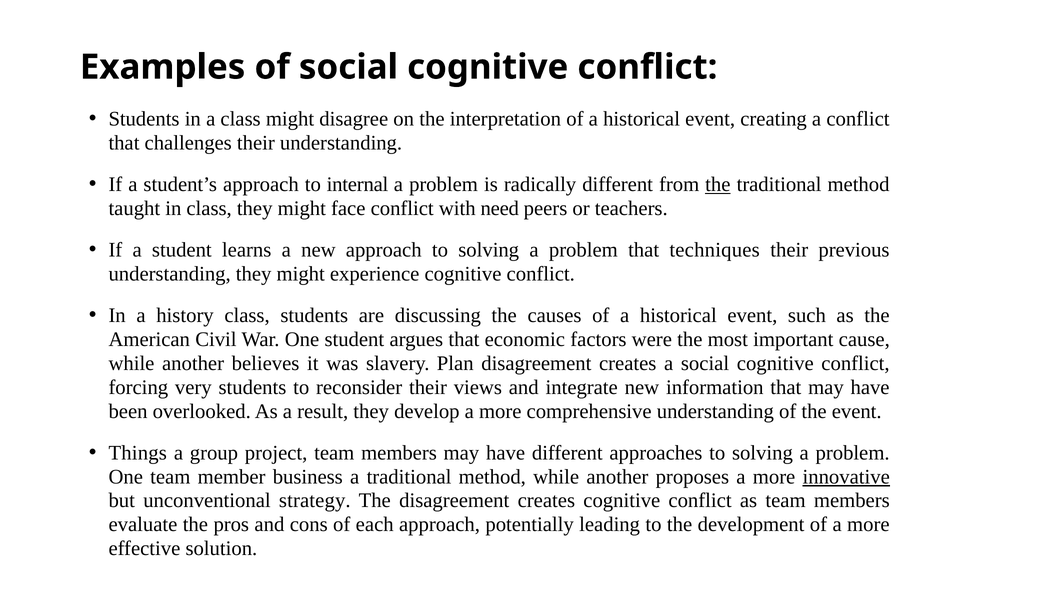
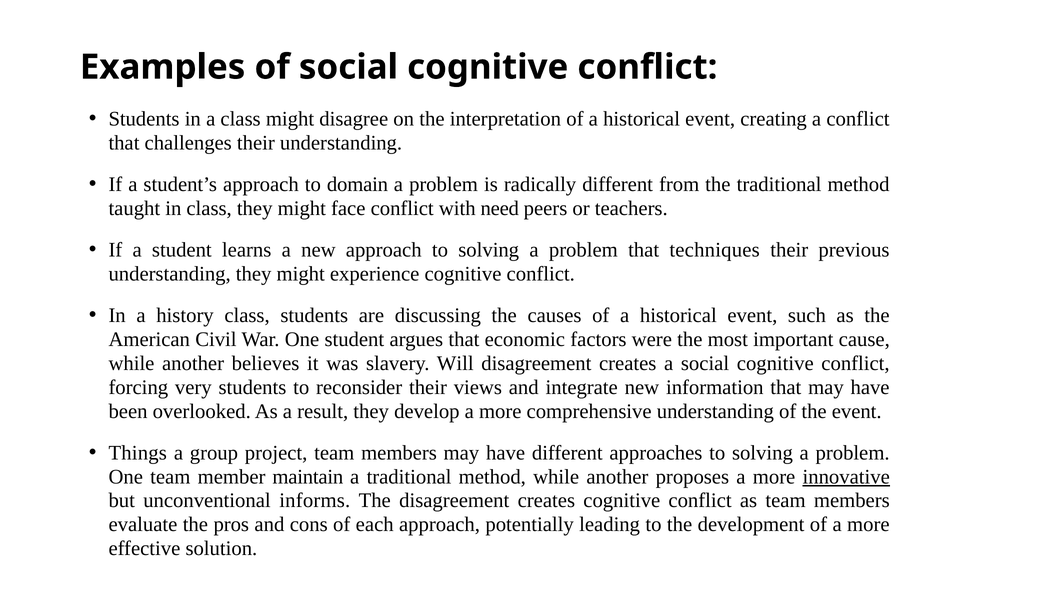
internal: internal -> domain
the at (718, 185) underline: present -> none
Plan: Plan -> Will
business: business -> maintain
strategy: strategy -> informs
